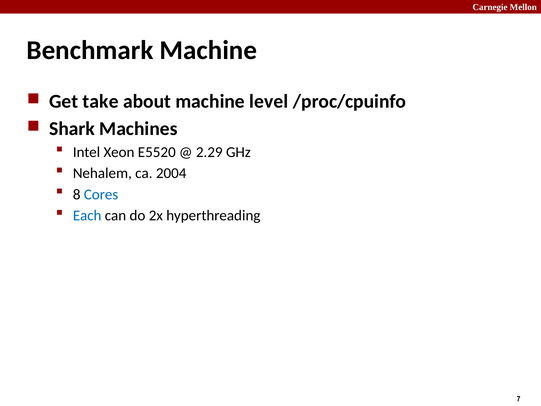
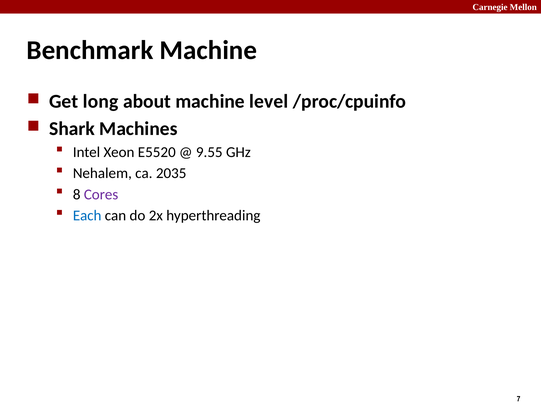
take: take -> long
2.29: 2.29 -> 9.55
2004: 2004 -> 2035
Cores colour: blue -> purple
